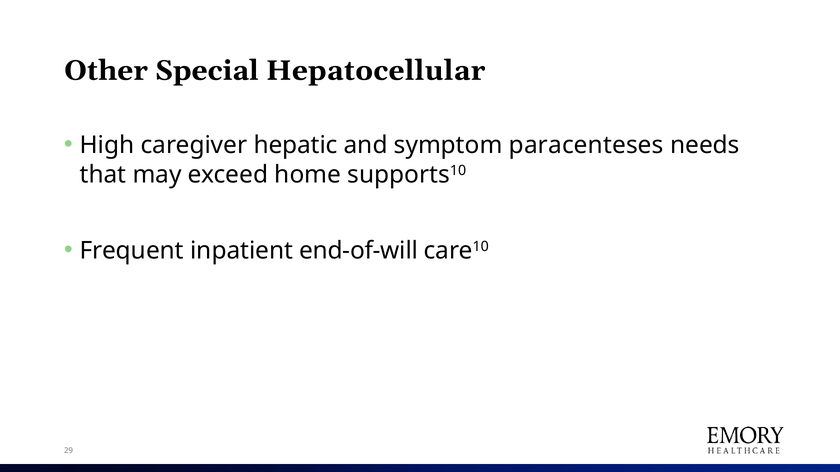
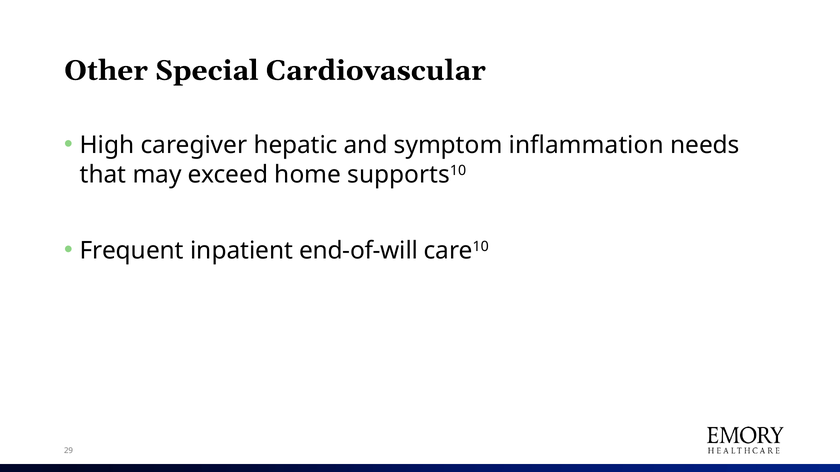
Hepatocellular: Hepatocellular -> Cardiovascular
paracenteses: paracenteses -> inflammation
